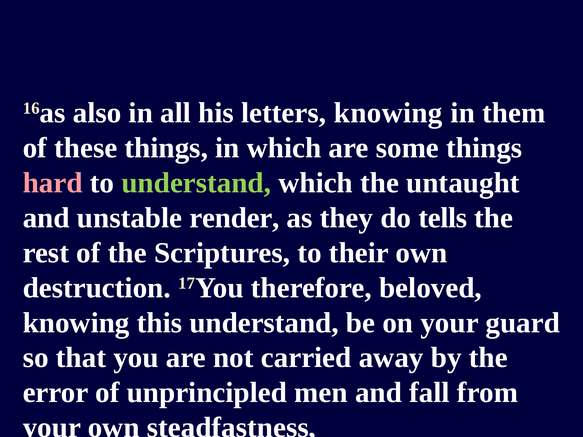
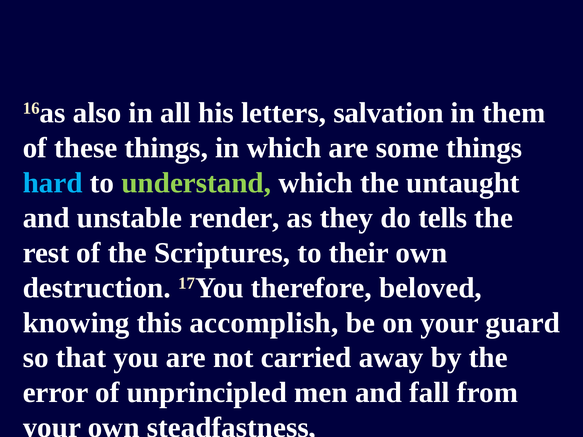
letters knowing: knowing -> salvation
hard colour: pink -> light blue
this understand: understand -> accomplish
